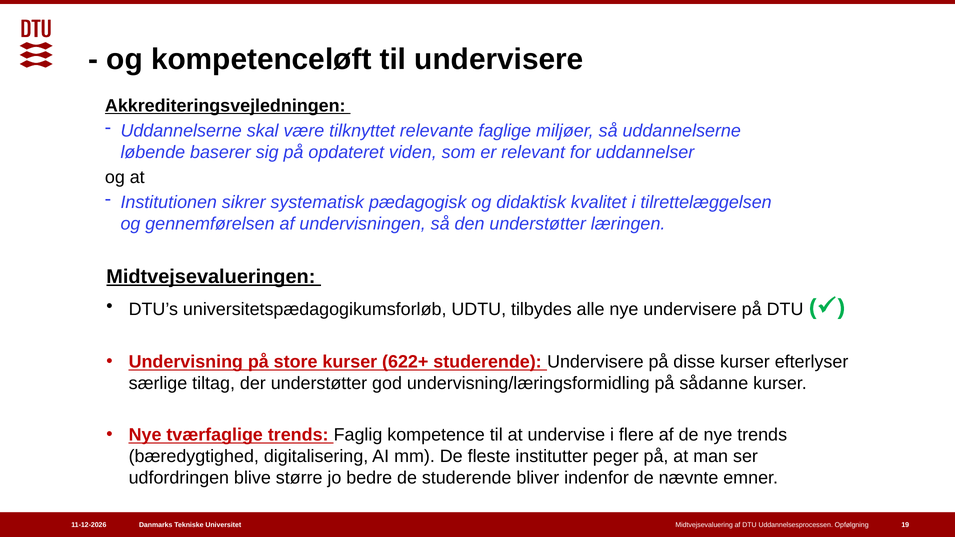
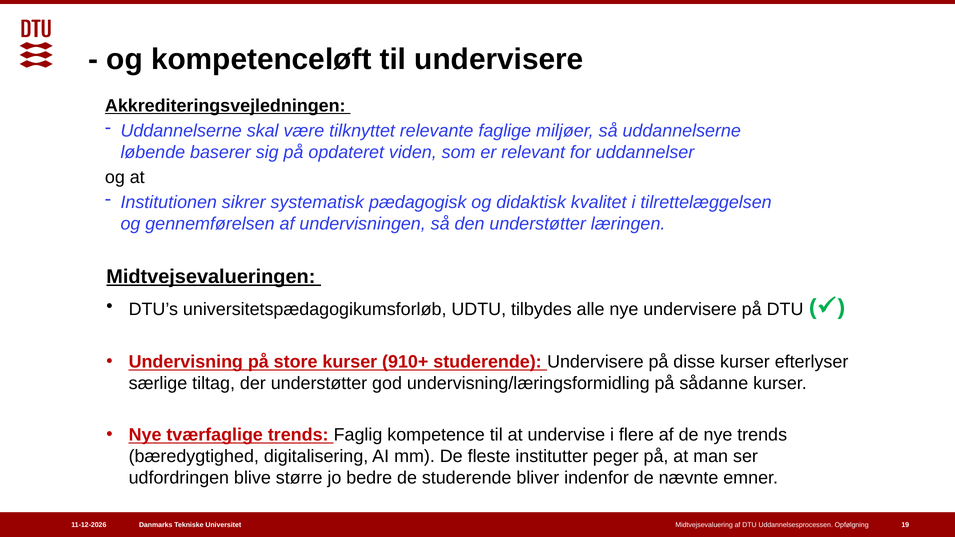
622+: 622+ -> 910+
